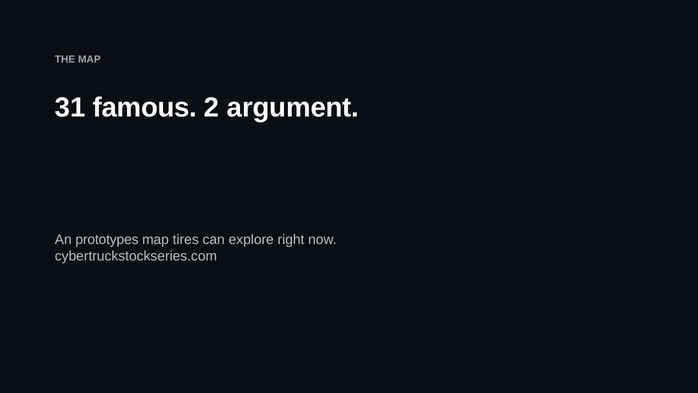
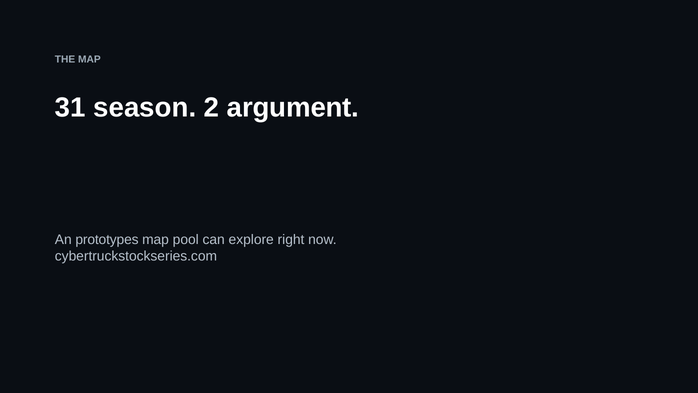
famous: famous -> season
tires: tires -> pool
